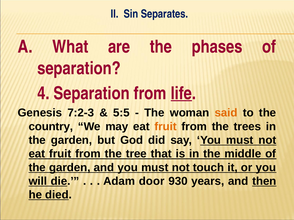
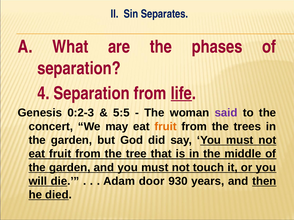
7:2-3: 7:2-3 -> 0:2-3
said colour: orange -> purple
country: country -> concert
